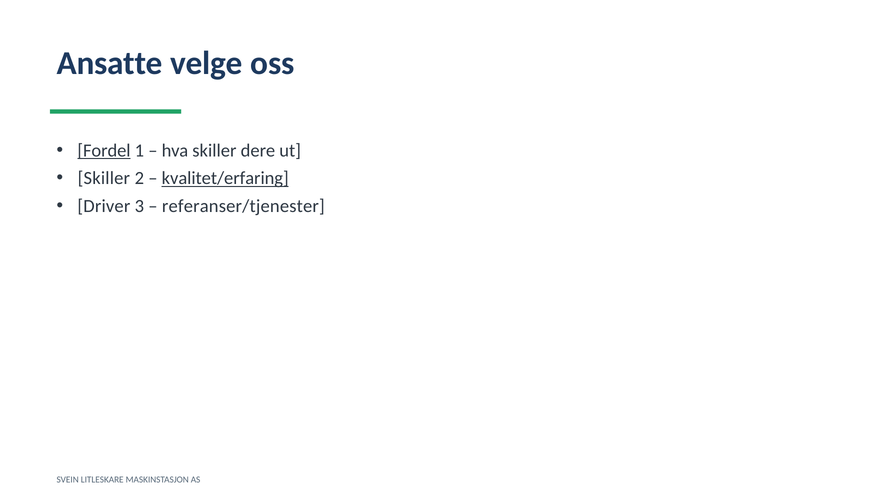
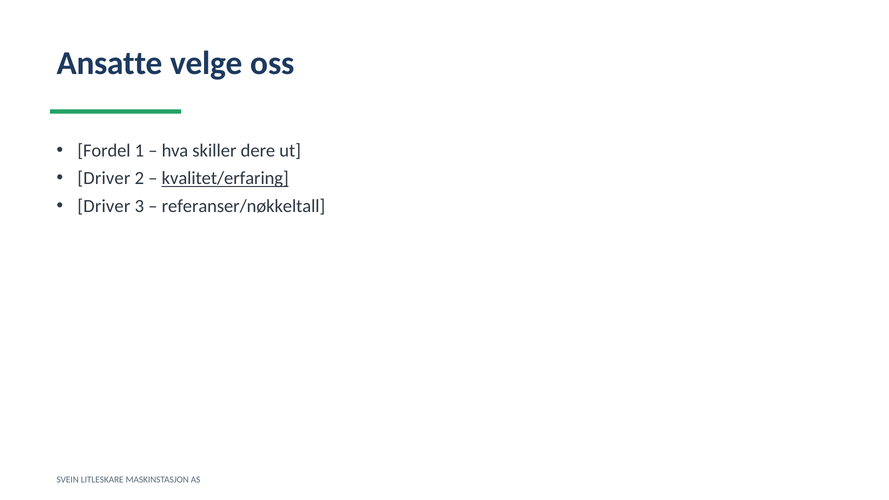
Fordel underline: present -> none
Skiller at (104, 178): Skiller -> Driver
referanser/tjenester: referanser/tjenester -> referanser/nøkkeltall
